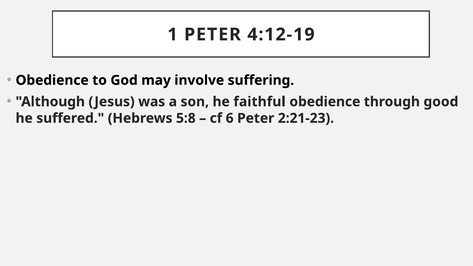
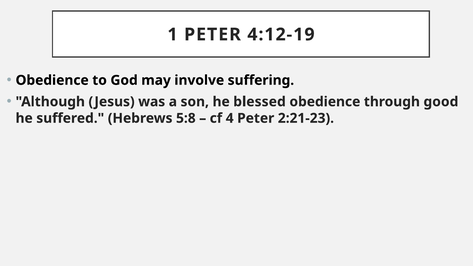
faithful: faithful -> blessed
6: 6 -> 4
